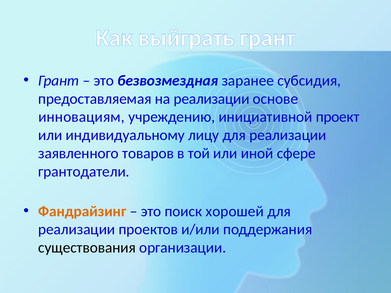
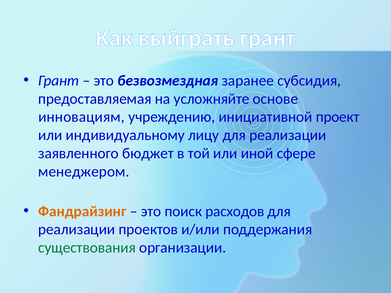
на реализации: реализации -> усложняйте
товаров: товаров -> бюджет
грантодатели: грантодатели -> менеджером
хорошей: хорошей -> расходов
существования colour: black -> green
